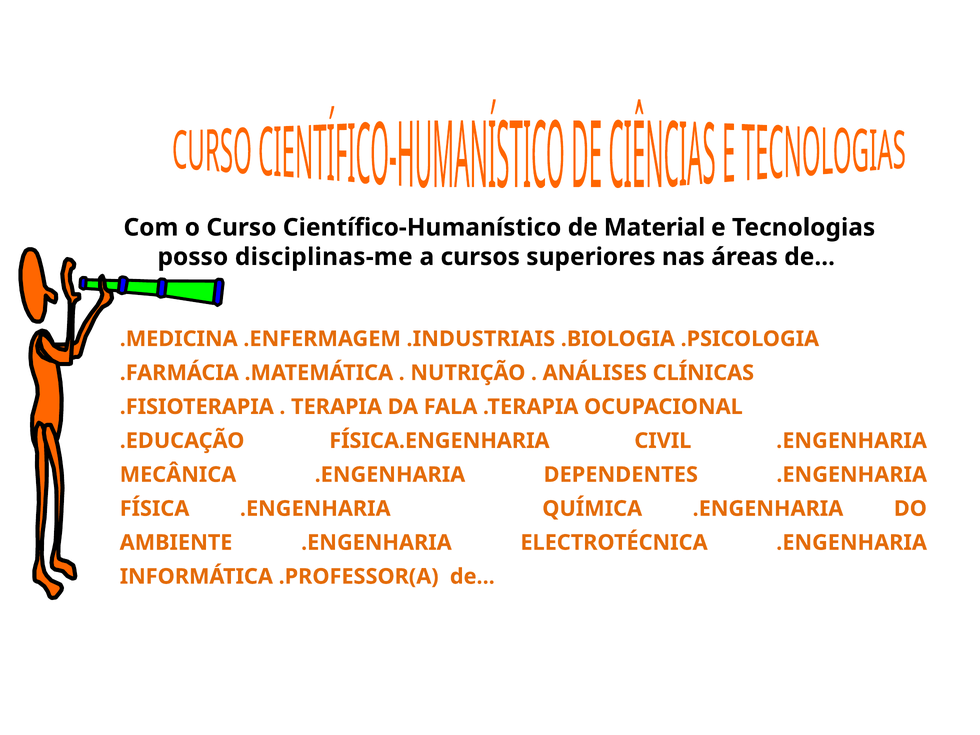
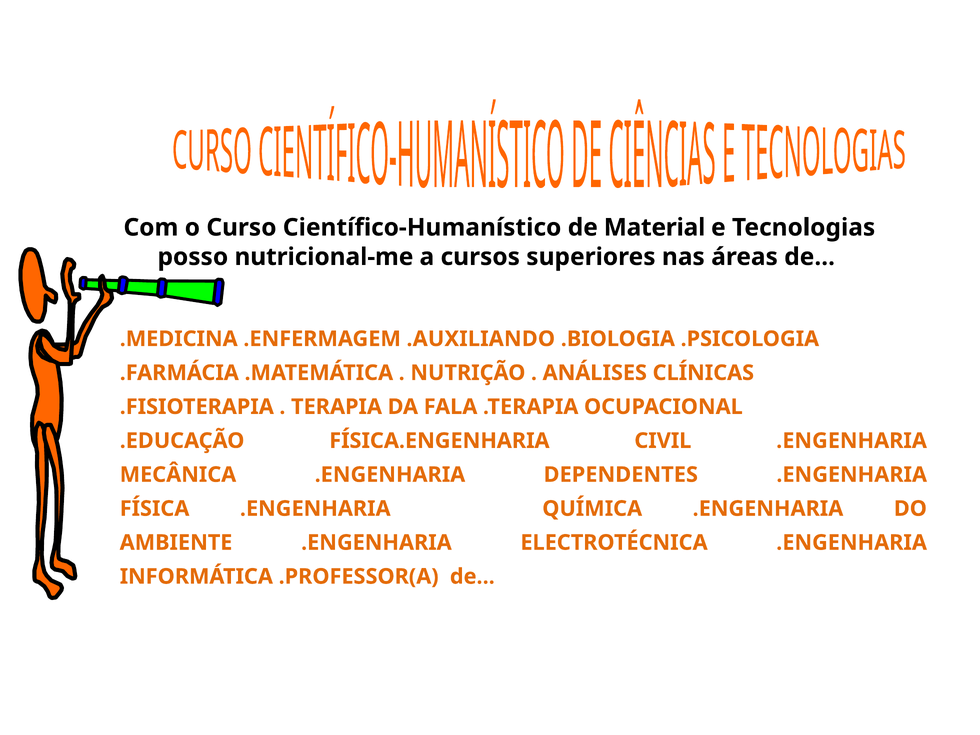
disciplinas-me: disciplinas-me -> nutricional-me
.INDUSTRIAIS: .INDUSTRIAIS -> .AUXILIANDO
